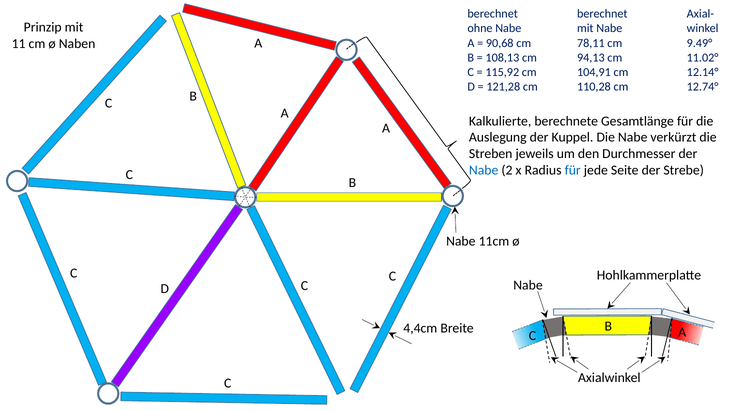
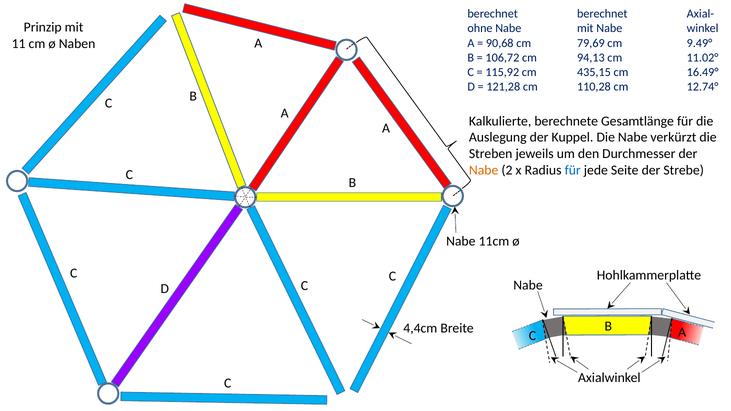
78,11: 78,11 -> 79,69
108,13: 108,13 -> 106,72
104,91: 104,91 -> 435,15
12.14°: 12.14° -> 16.49°
Nabe at (484, 170) colour: blue -> orange
